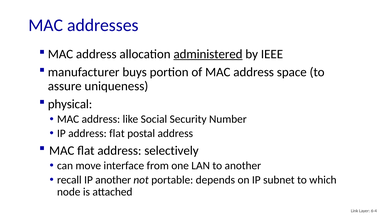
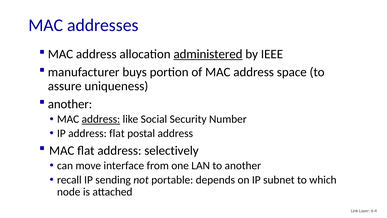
physical at (70, 104): physical -> another
address at (101, 119) underline: none -> present
IP another: another -> sending
